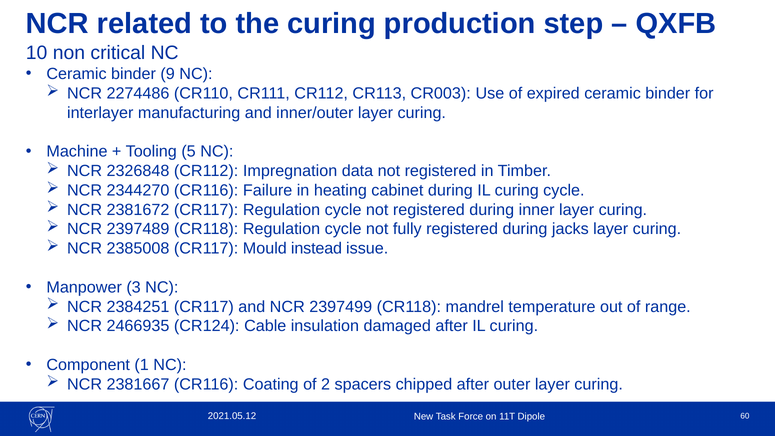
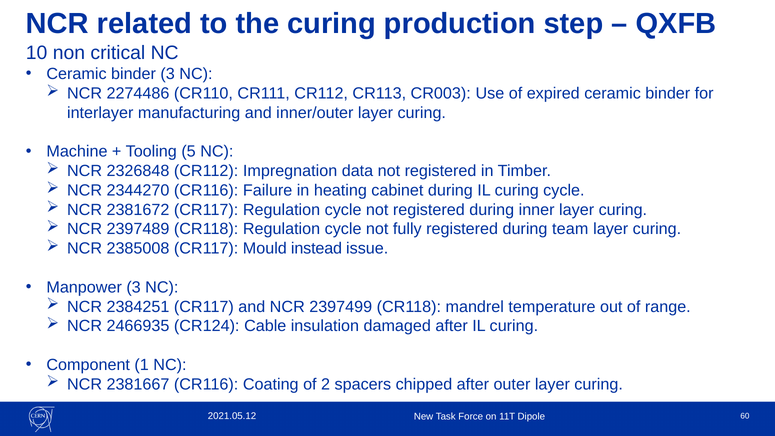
binder 9: 9 -> 3
jacks: jacks -> team
